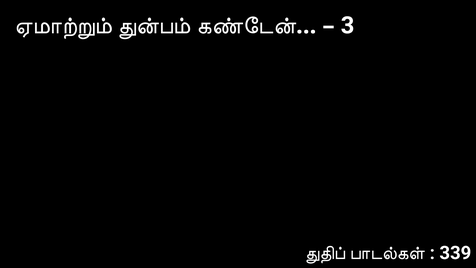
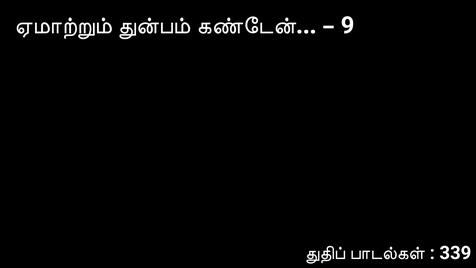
3: 3 -> 9
